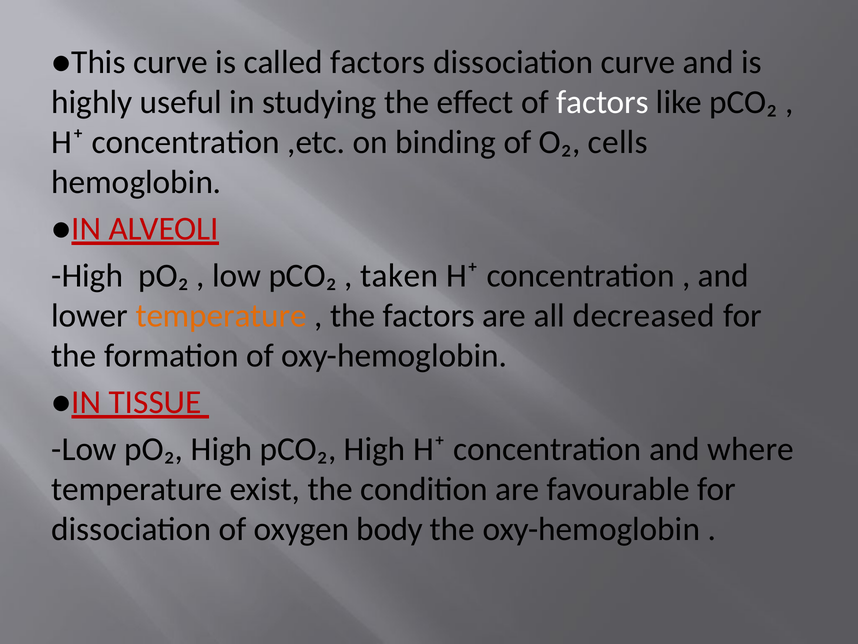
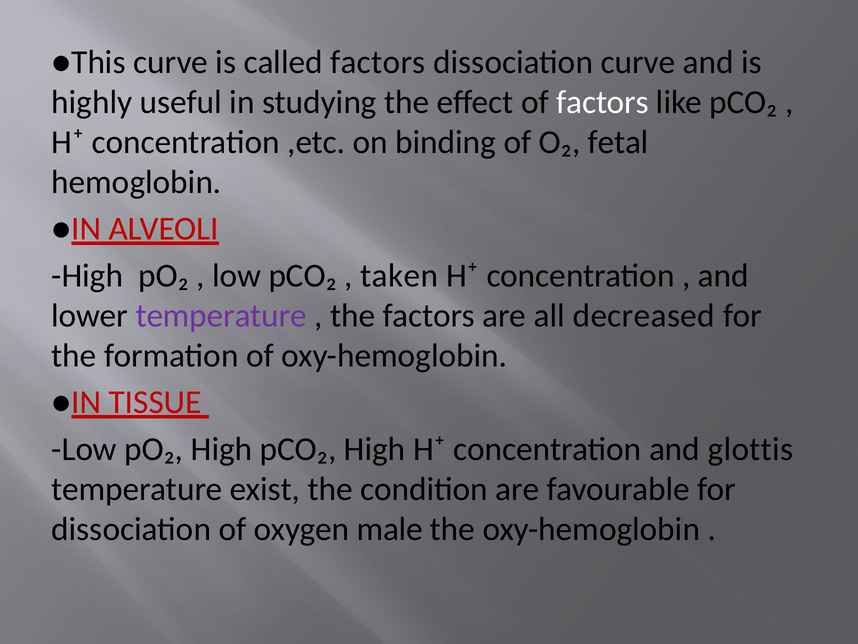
cells: cells -> fetal
temperature at (221, 315) colour: orange -> purple
where: where -> glottis
body: body -> male
